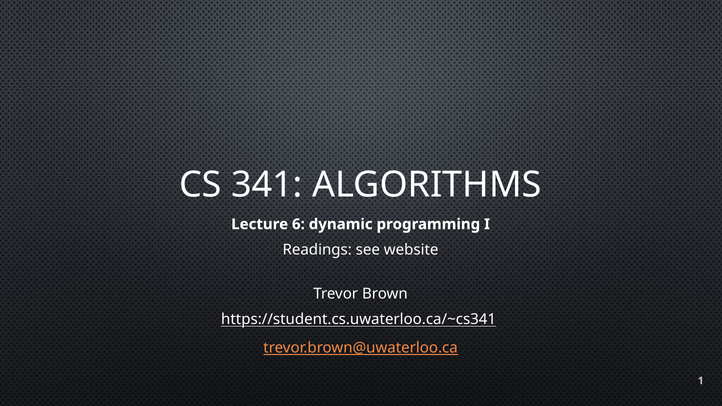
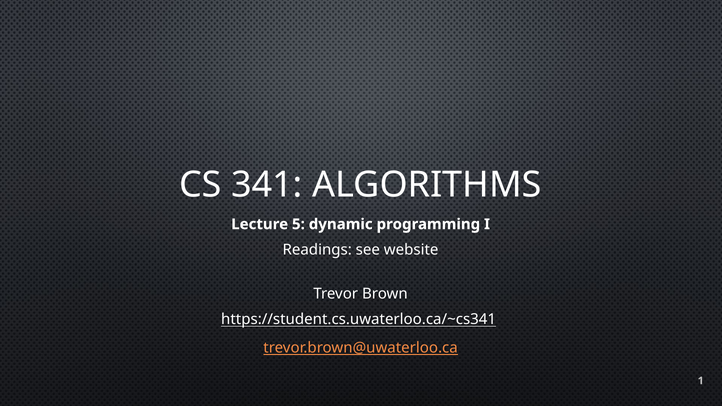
6: 6 -> 5
